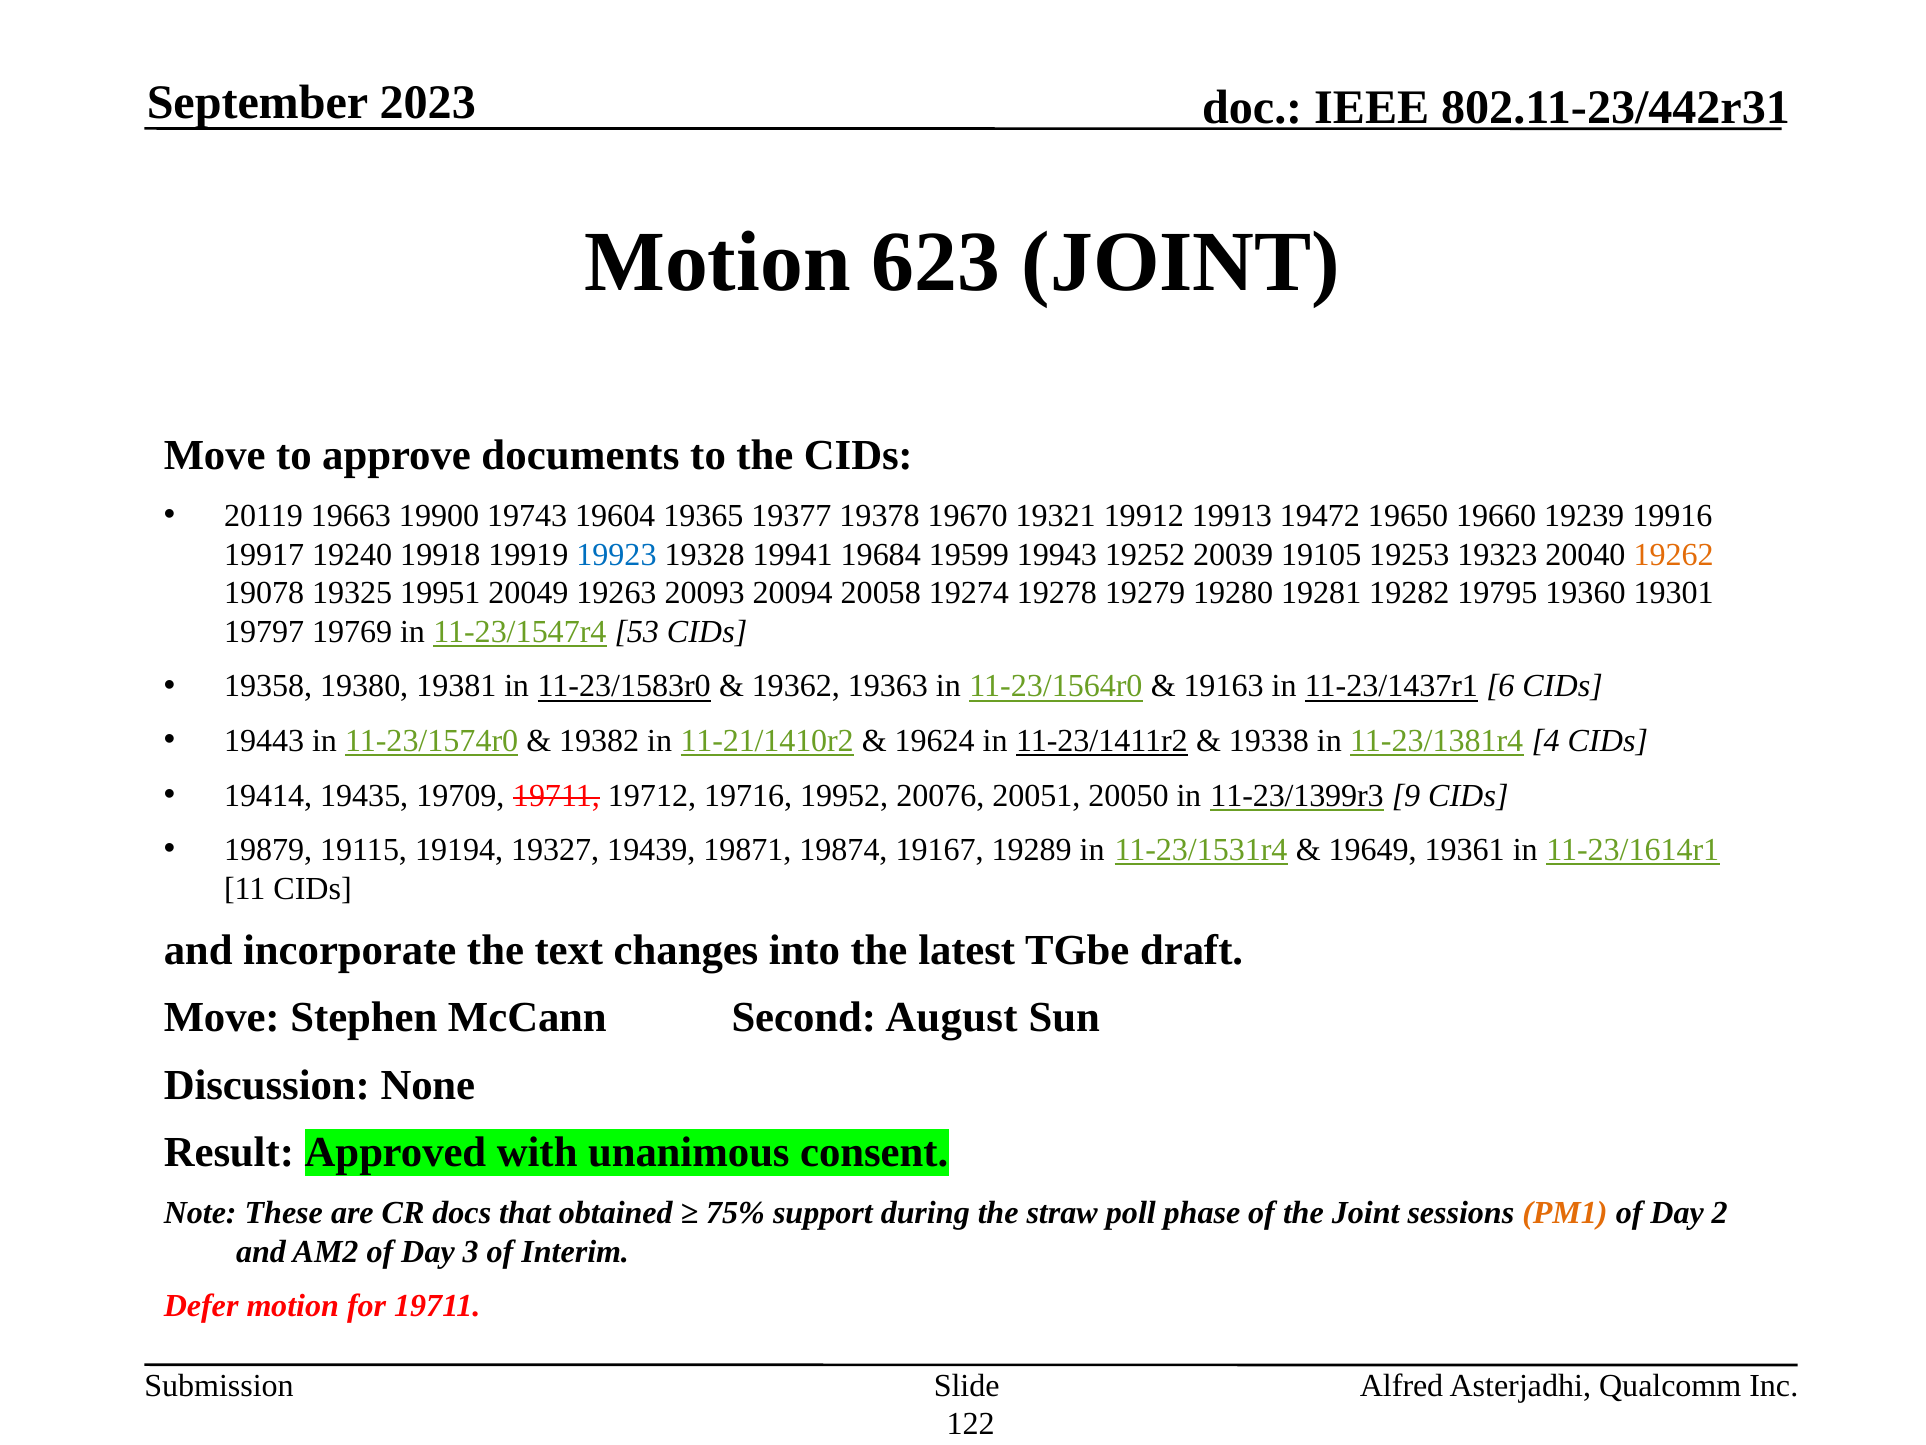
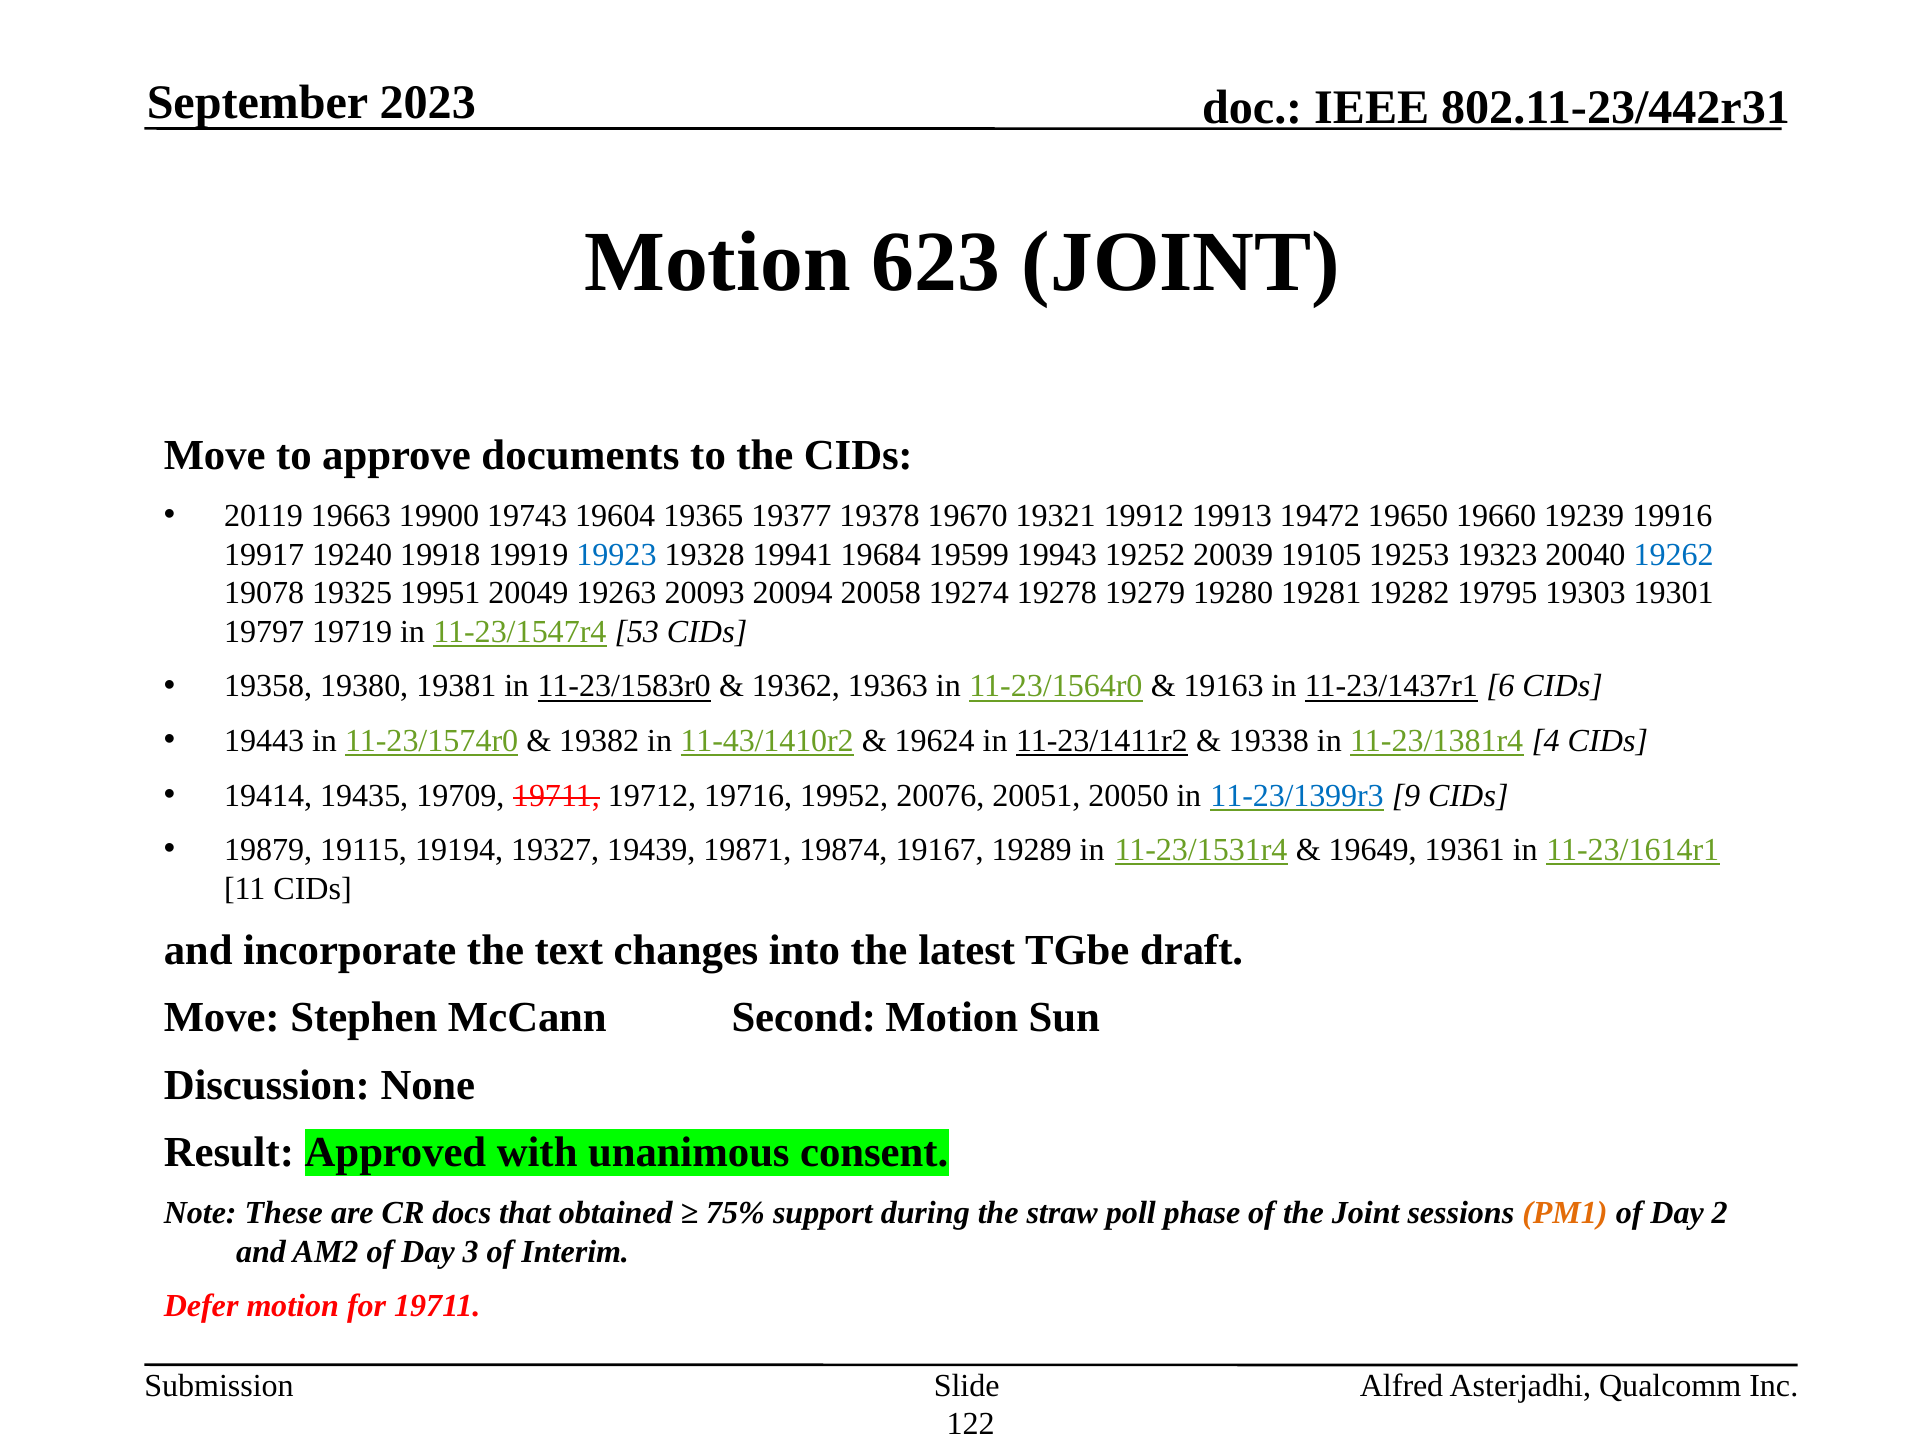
19262 colour: orange -> blue
19360: 19360 -> 19303
19769: 19769 -> 19719
11-21/1410r2: 11-21/1410r2 -> 11-43/1410r2
11-23/1399r3 colour: black -> blue
Second August: August -> Motion
